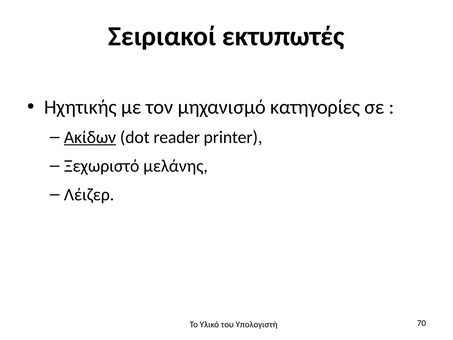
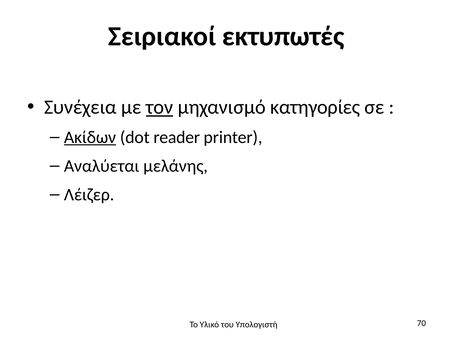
Ηχητικής: Ηχητικής -> Συνέχεια
τον underline: none -> present
Ξεχωριστό: Ξεχωριστό -> Αναλύεται
